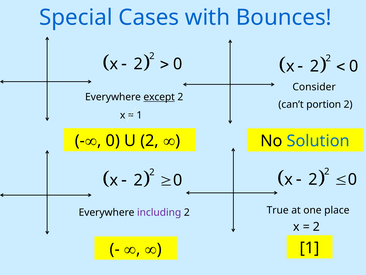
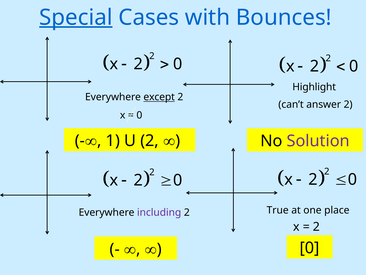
Special underline: none -> present
Consider: Consider -> Highlight
portion: portion -> answer
1 at (139, 115): 1 -> 0
0 at (113, 141): 0 -> 1
Solution colour: blue -> purple
1 at (310, 248): 1 -> 0
